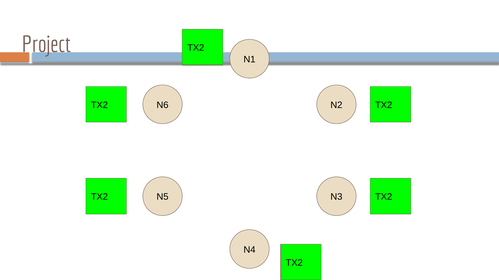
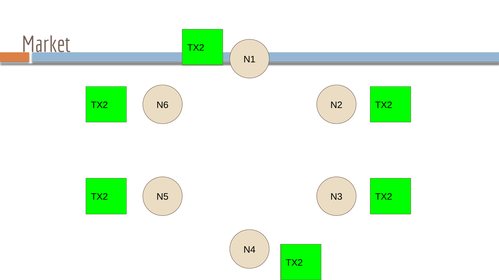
Project: Project -> Market
